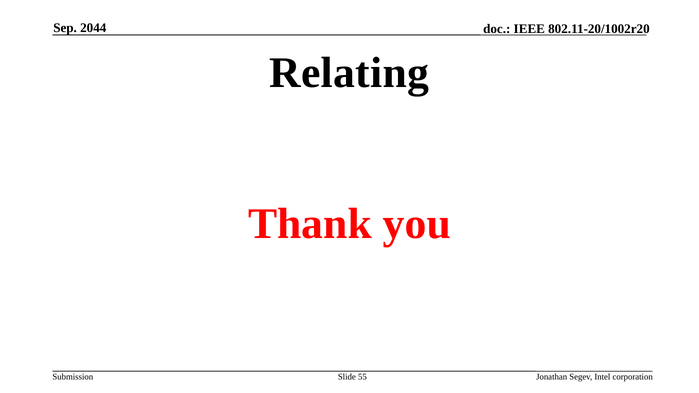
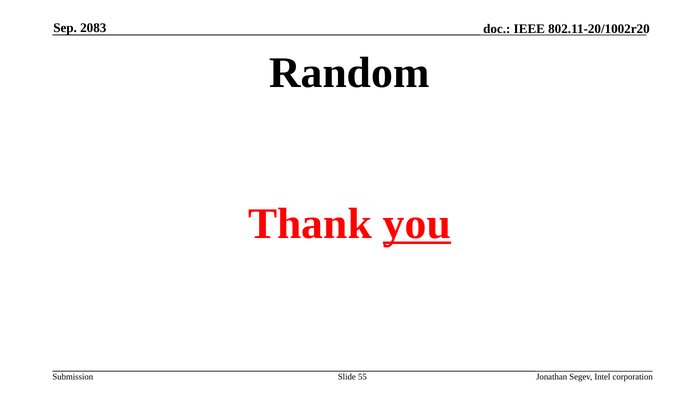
2044: 2044 -> 2083
Relating: Relating -> Random
you underline: none -> present
